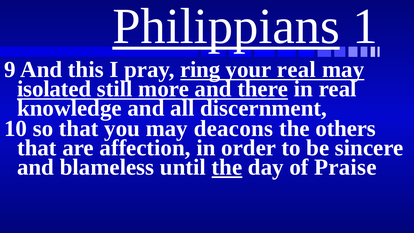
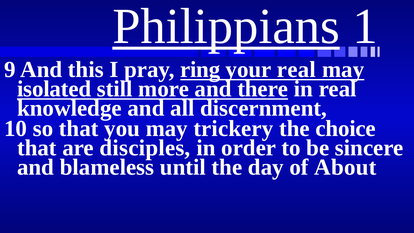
deacons: deacons -> trickery
others: others -> choice
affection: affection -> disciples
the at (227, 167) underline: present -> none
Praise: Praise -> About
